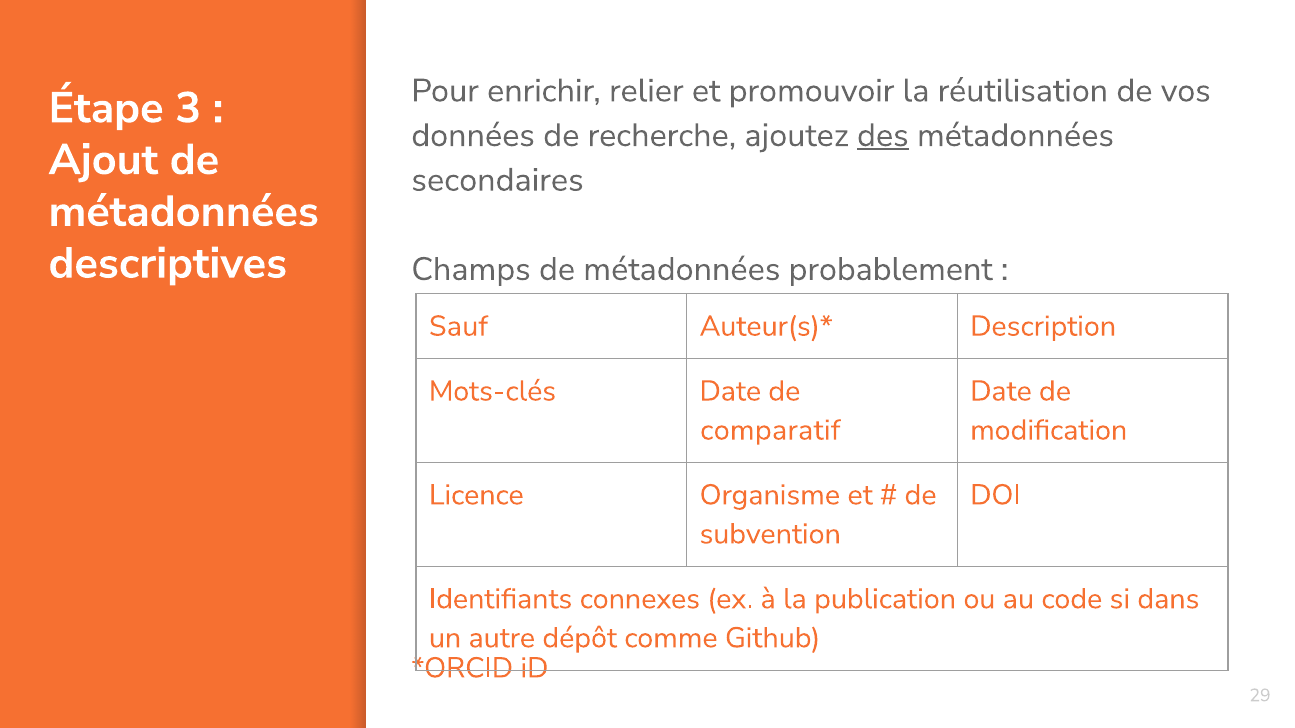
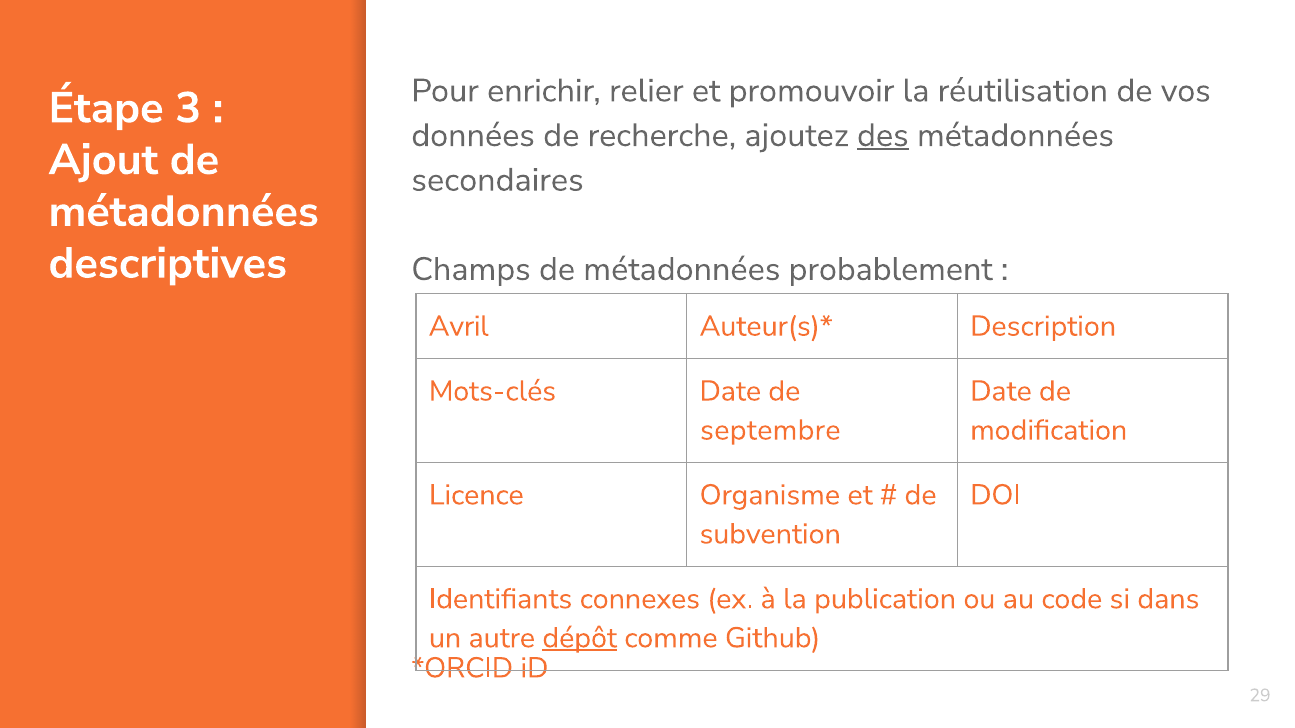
Sauf: Sauf -> Avril
comparatif: comparatif -> septembre
dépôt underline: none -> present
